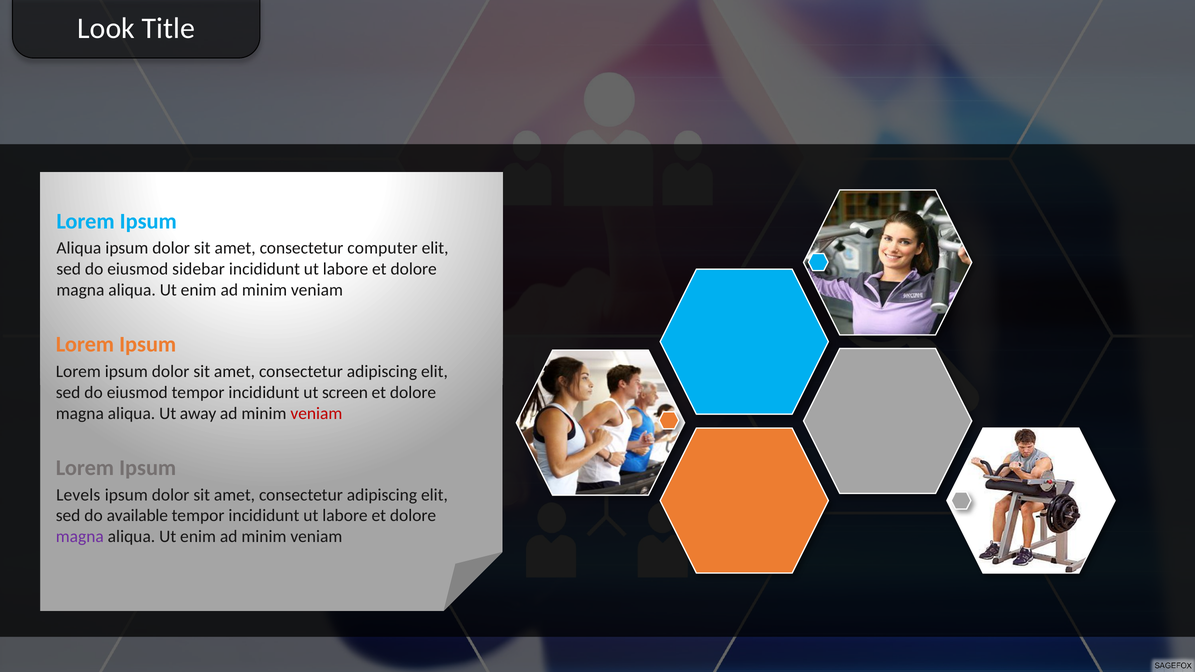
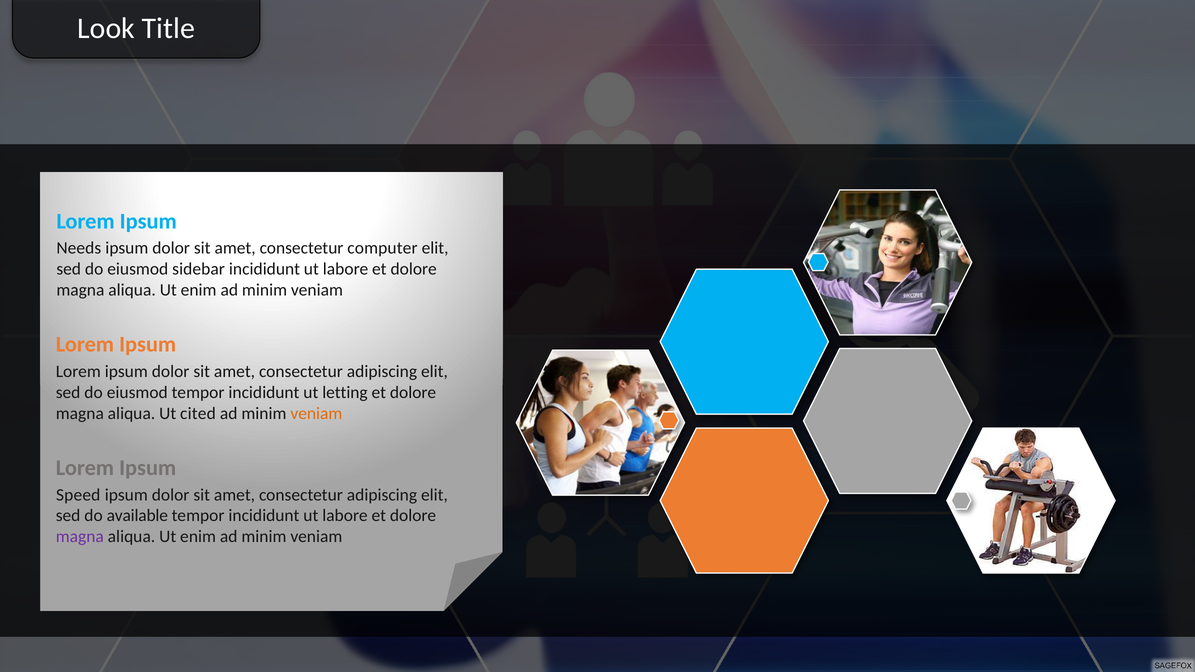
Aliqua at (79, 248): Aliqua -> Needs
screen: screen -> letting
away: away -> cited
veniam at (316, 413) colour: red -> orange
Levels: Levels -> Speed
